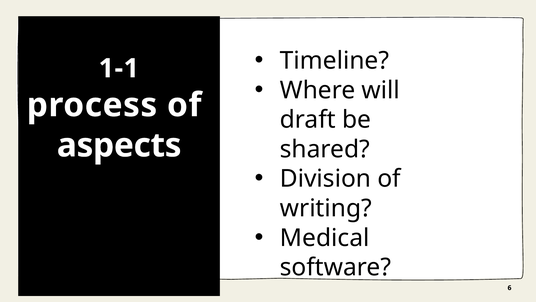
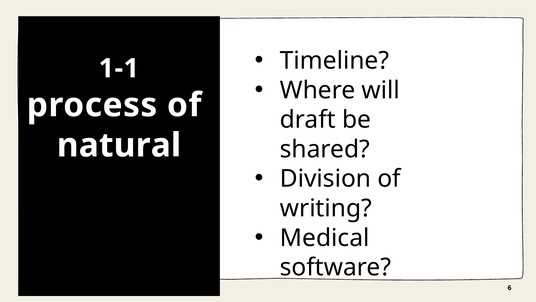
aspects: aspects -> natural
